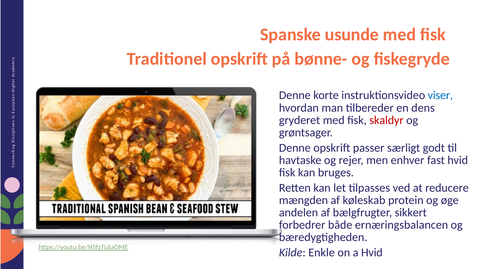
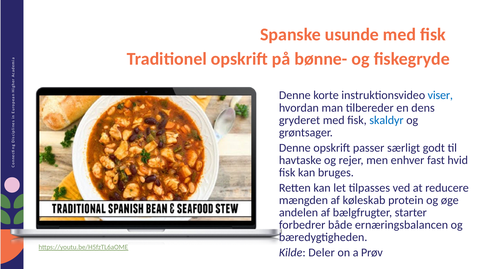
skaldyr colour: red -> blue
sikkert: sikkert -> starter
Enkle: Enkle -> Deler
a Hvid: Hvid -> Prøv
